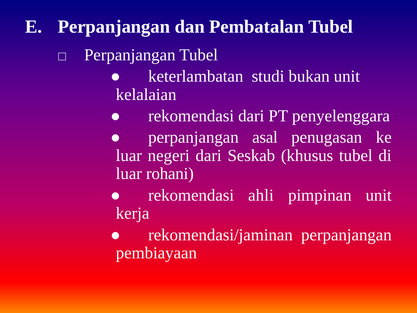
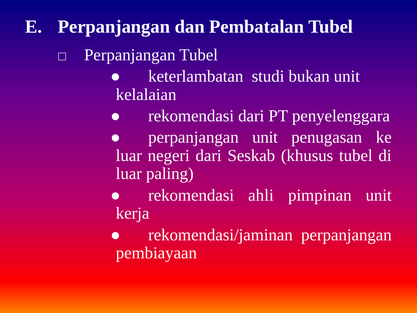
perpanjangan asal: asal -> unit
rohani: rohani -> paling
